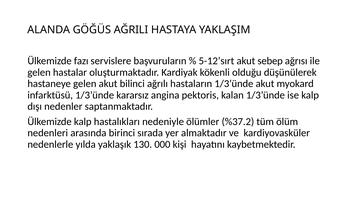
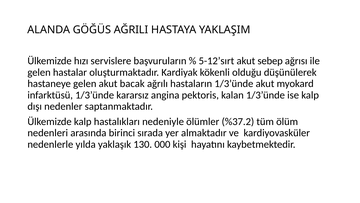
fazı: fazı -> hızı
bilinci: bilinci -> bacak
